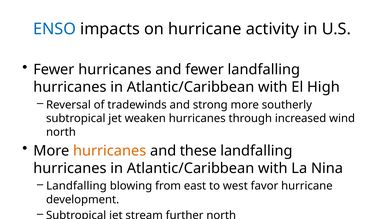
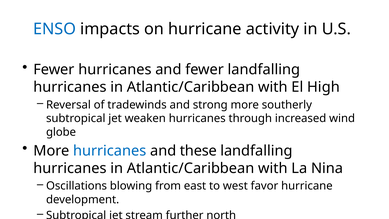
north at (61, 132): north -> globe
hurricanes at (110, 151) colour: orange -> blue
Landfalling at (76, 186): Landfalling -> Oscillations
